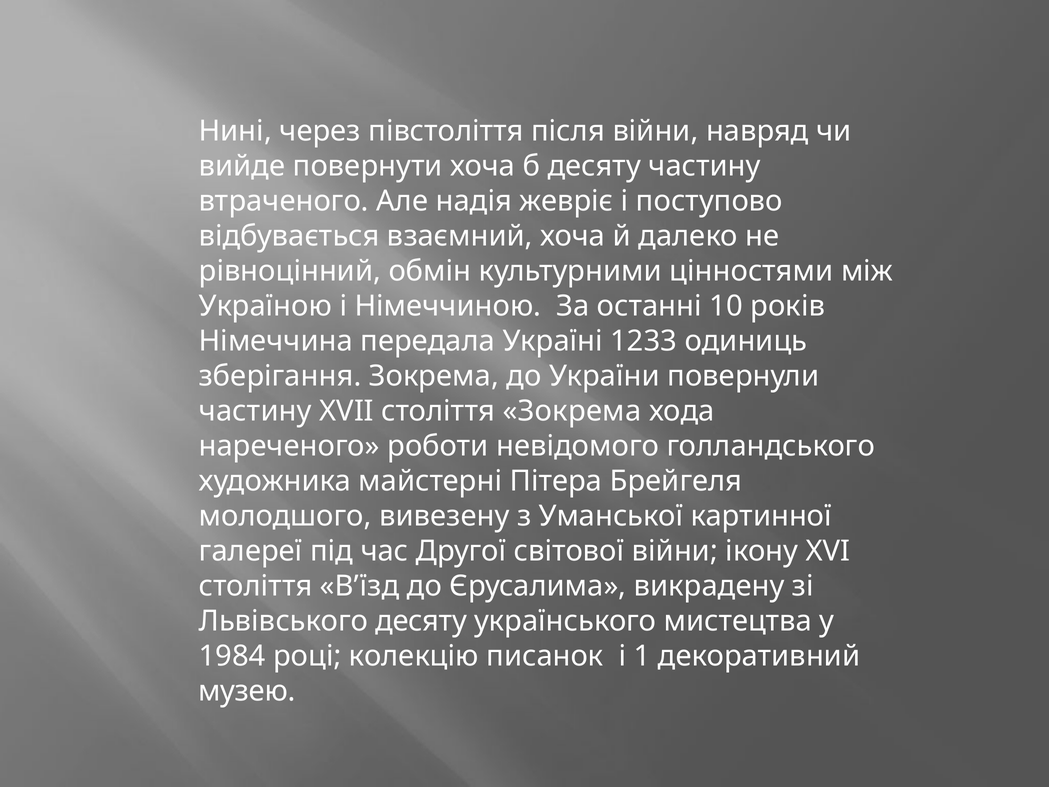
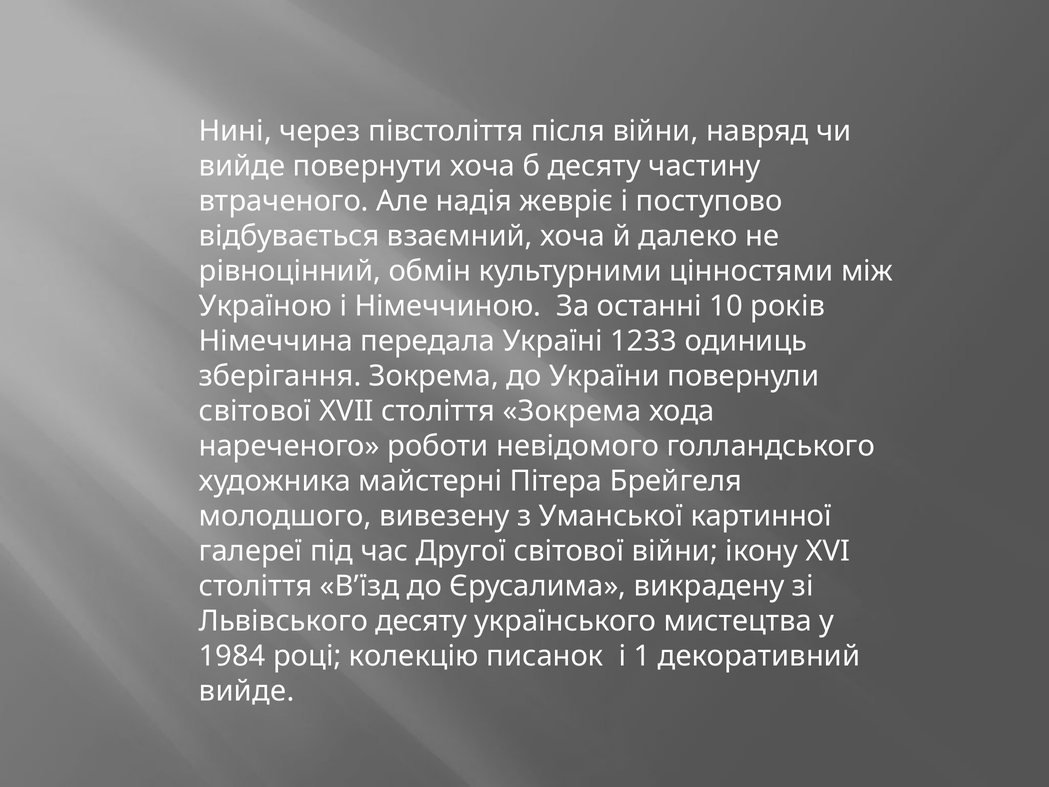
частину at (255, 411): частину -> світової
музею at (247, 691): музею -> вийде
